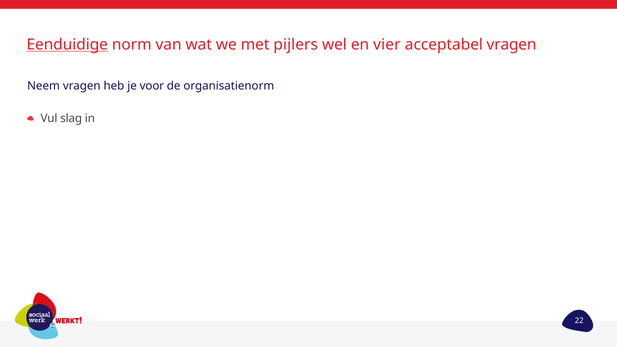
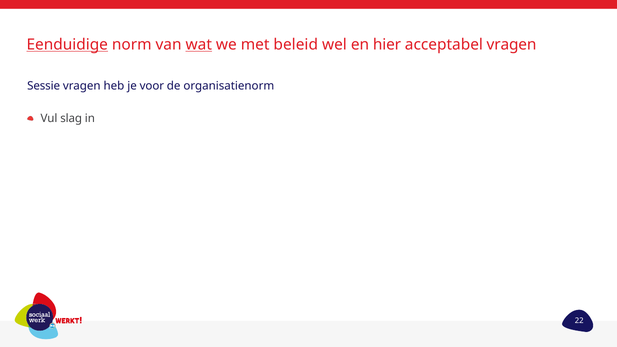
wat underline: none -> present
pijlers: pijlers -> beleid
vier: vier -> hier
Neem: Neem -> Sessie
